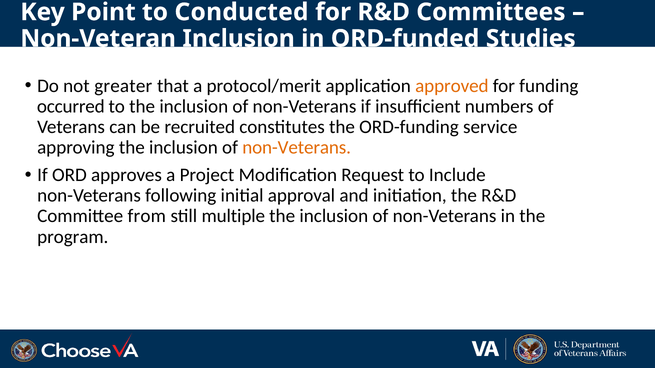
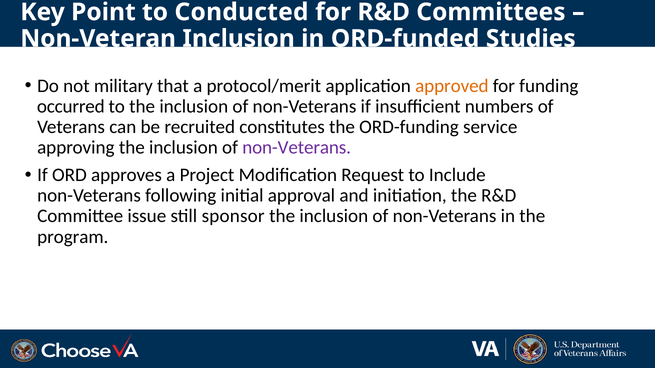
greater: greater -> military
non-Veterans at (297, 148) colour: orange -> purple
from: from -> issue
multiple: multiple -> sponsor
